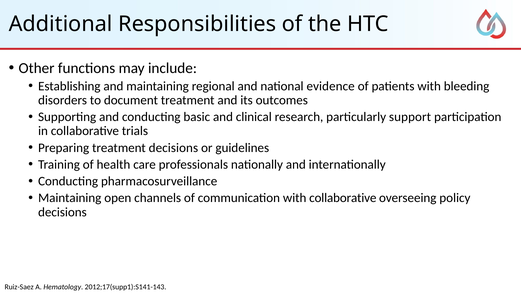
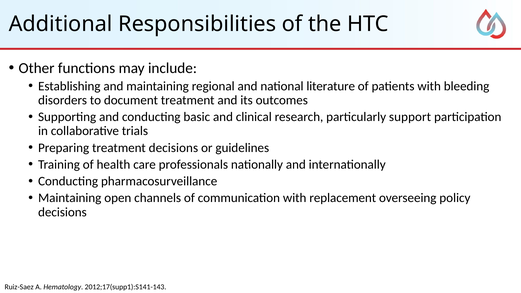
evidence: evidence -> literature
with collaborative: collaborative -> replacement
